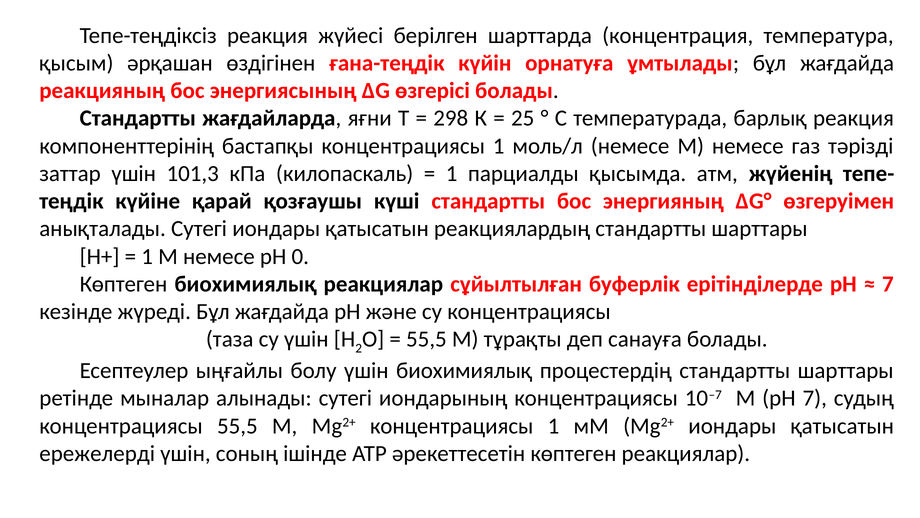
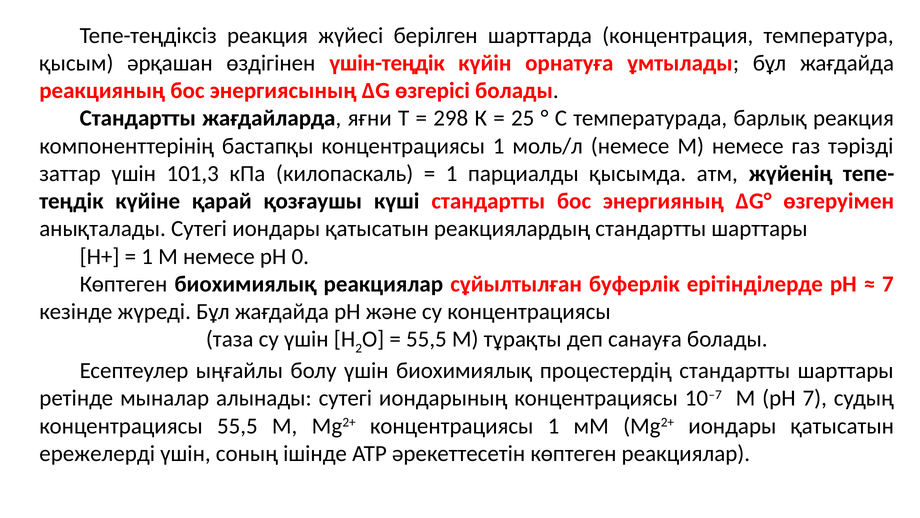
ғана-теңдік: ғана-теңдік -> үшін-теңдік
